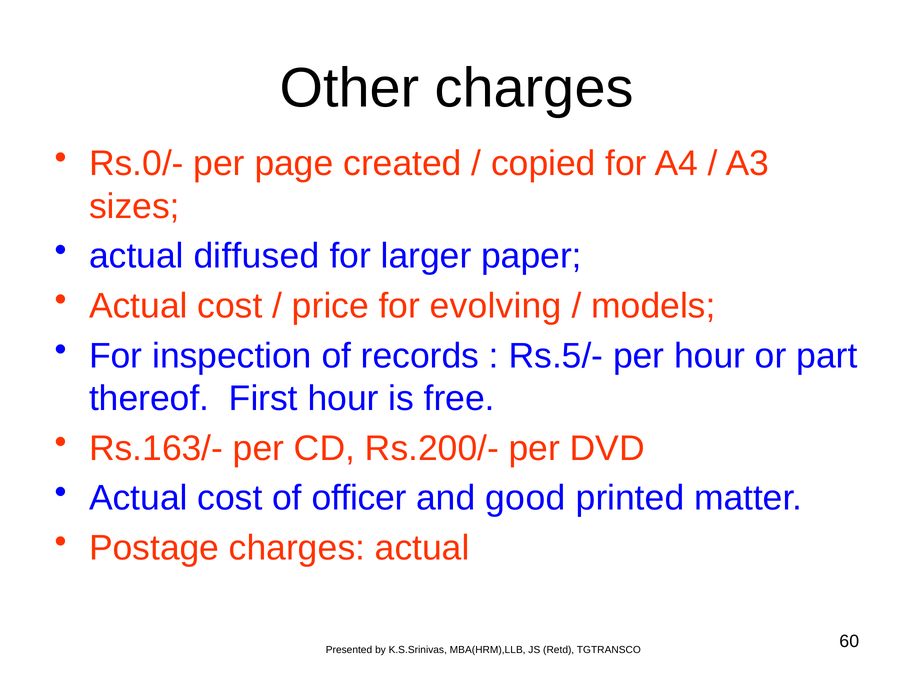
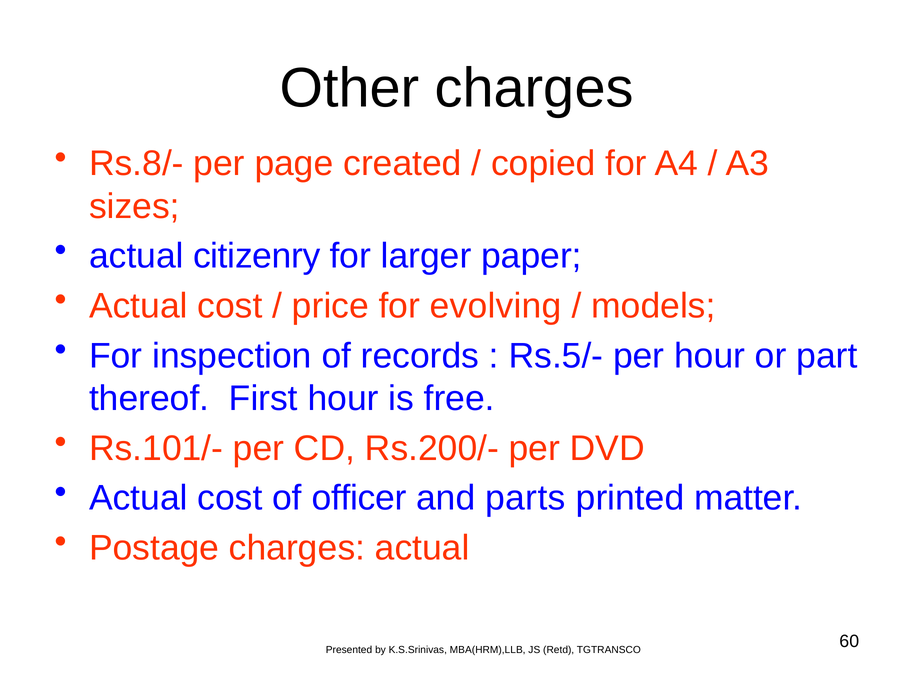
Rs.0/-: Rs.0/- -> Rs.8/-
diffused: diffused -> citizenry
Rs.163/-: Rs.163/- -> Rs.101/-
good: good -> parts
